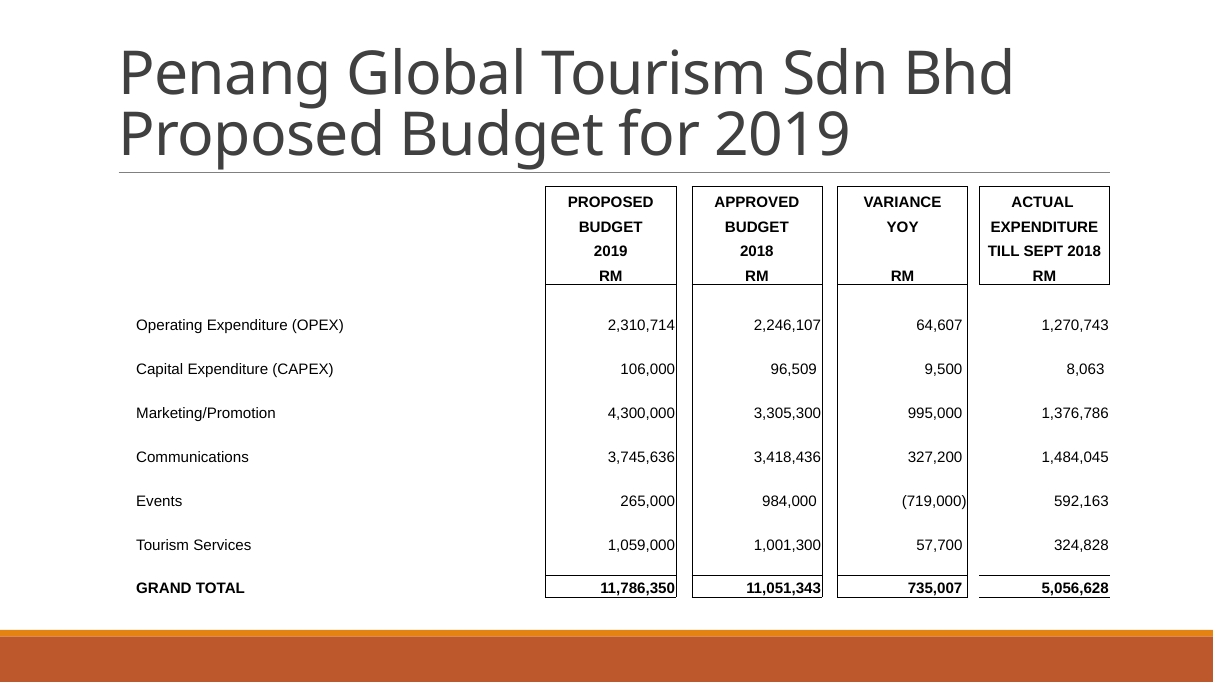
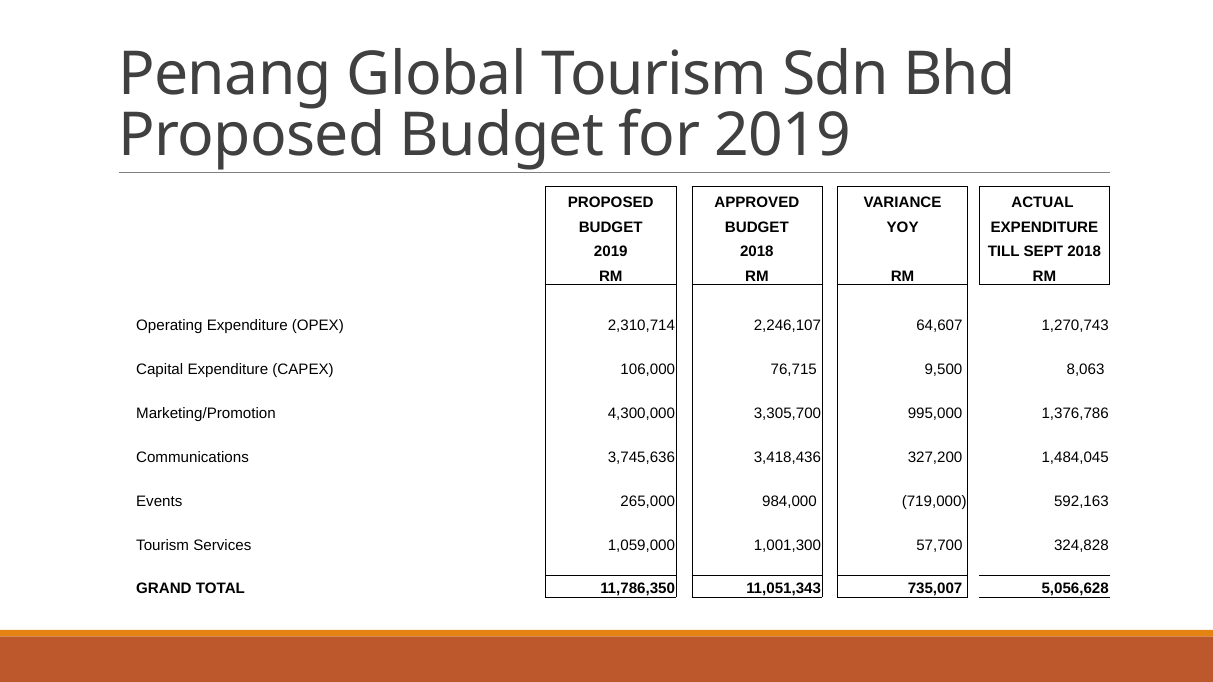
96,509: 96,509 -> 76,715
3,305,300: 3,305,300 -> 3,305,700
